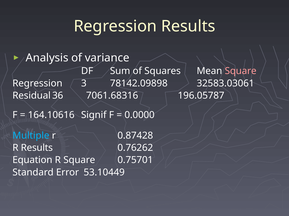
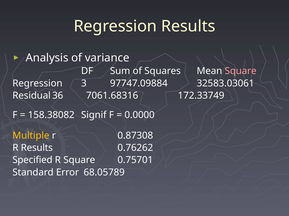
78142.09898: 78142.09898 -> 97747.09884
196.05787: 196.05787 -> 172.33749
164.10616: 164.10616 -> 158.38082
Multiple colour: light blue -> yellow
0.87428: 0.87428 -> 0.87308
Equation: Equation -> Specified
53.10449: 53.10449 -> 68.05789
